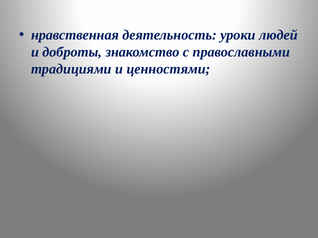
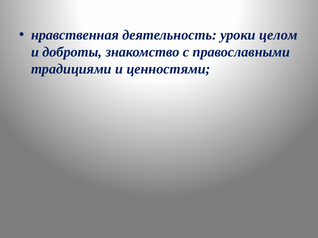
людей: людей -> целом
